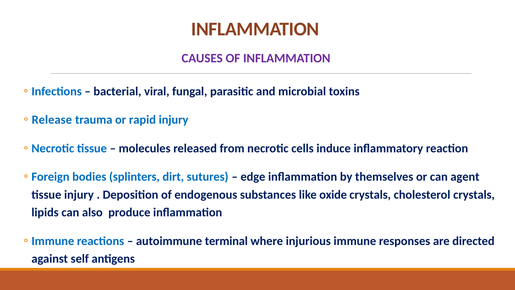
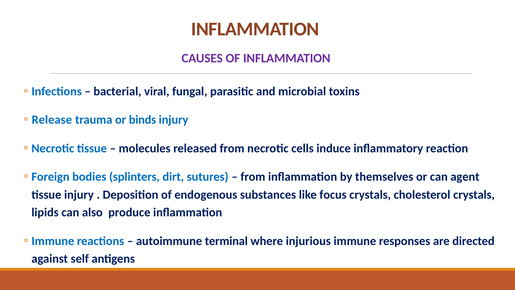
rapid: rapid -> binds
edge at (253, 177): edge -> from
oxide: oxide -> focus
